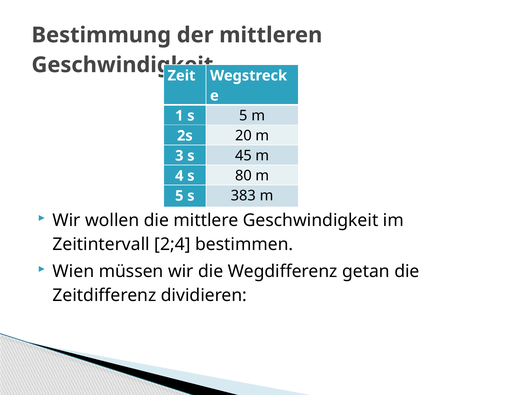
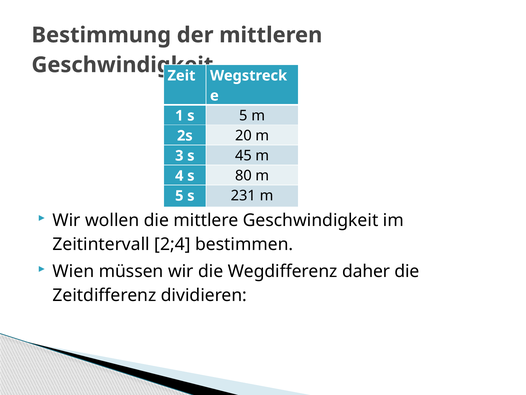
383: 383 -> 231
getan: getan -> daher
